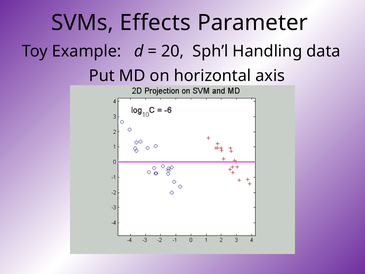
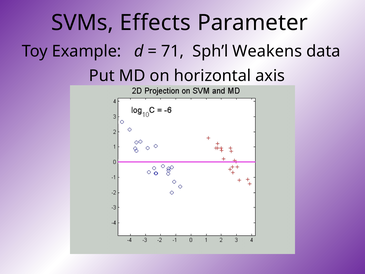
20: 20 -> 71
Handling: Handling -> Weakens
